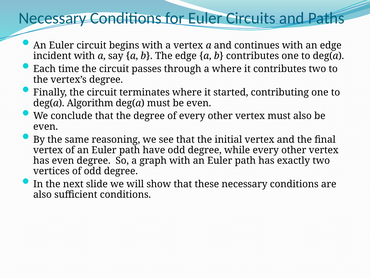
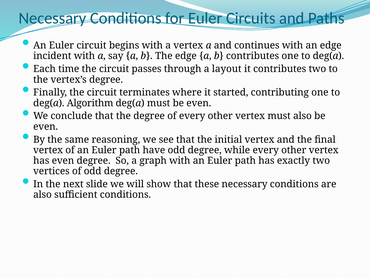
a where: where -> layout
